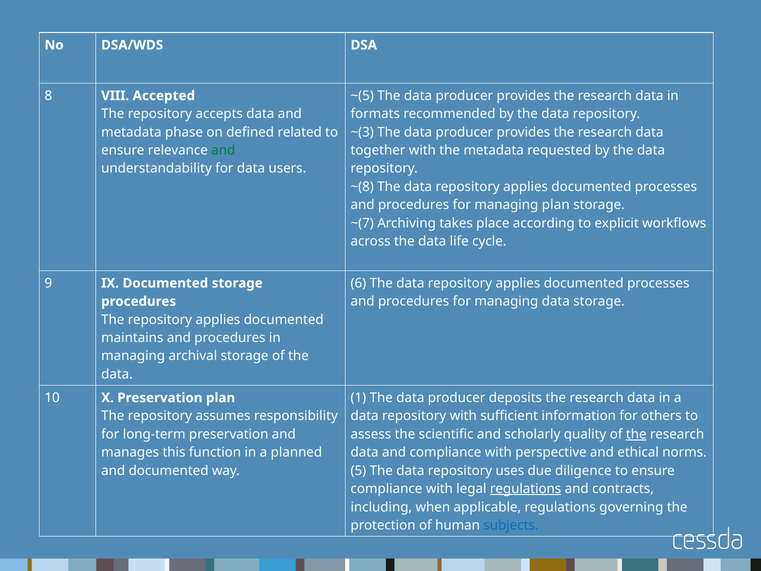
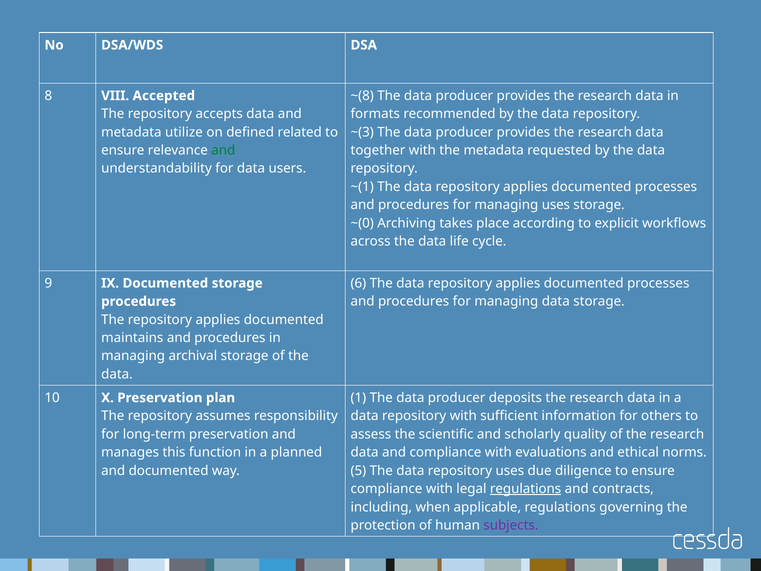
~(5: ~(5 -> ~(8
phase: phase -> utilize
~(8: ~(8 -> ~(1
managing plan: plan -> uses
~(7: ~(7 -> ~(0
the at (636, 434) underline: present -> none
perspective: perspective -> evaluations
subjects colour: blue -> purple
